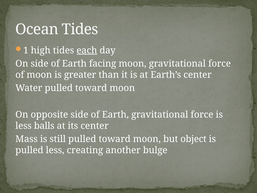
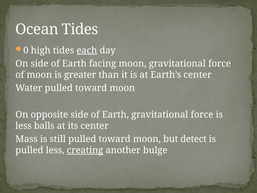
1: 1 -> 0
object: object -> detect
creating underline: none -> present
